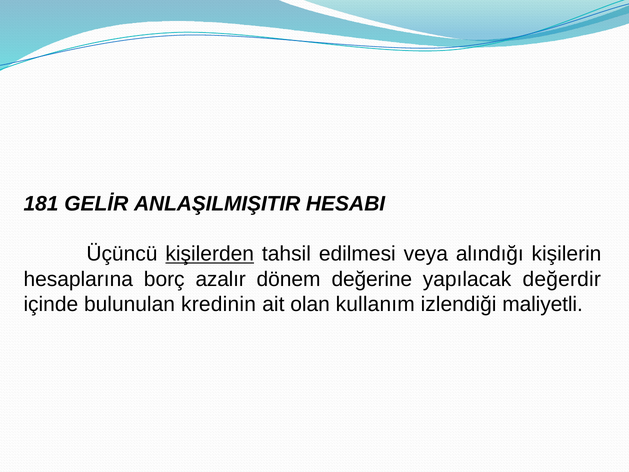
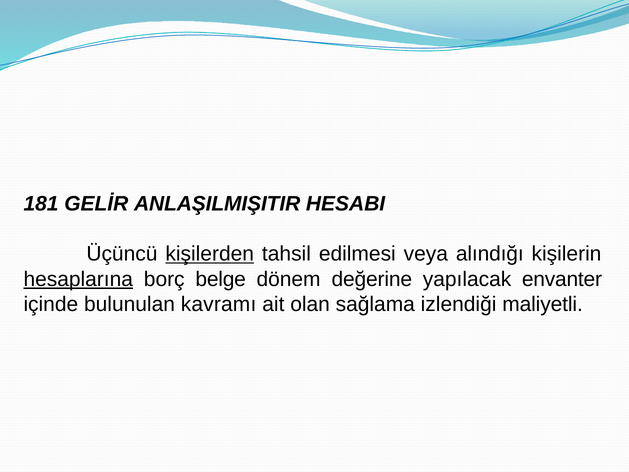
hesaplarına underline: none -> present
azalır: azalır -> belge
değerdir: değerdir -> envanter
kredinin: kredinin -> kavramı
kullanım: kullanım -> sağlama
